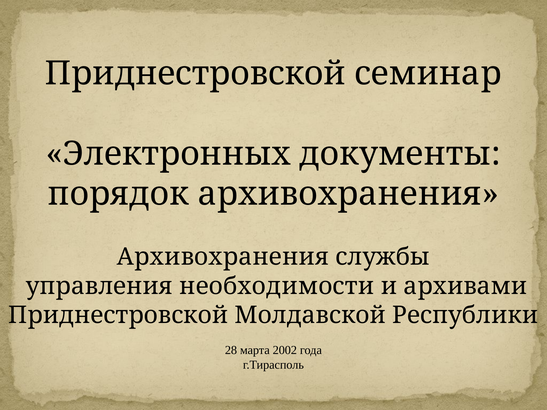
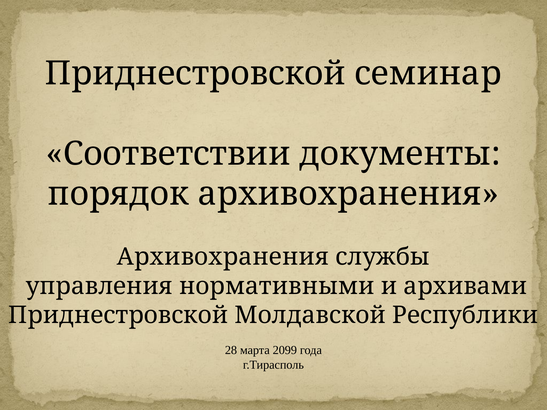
Электронных: Электронных -> Соответствии
необходимости: необходимости -> нормативными
2002: 2002 -> 2099
